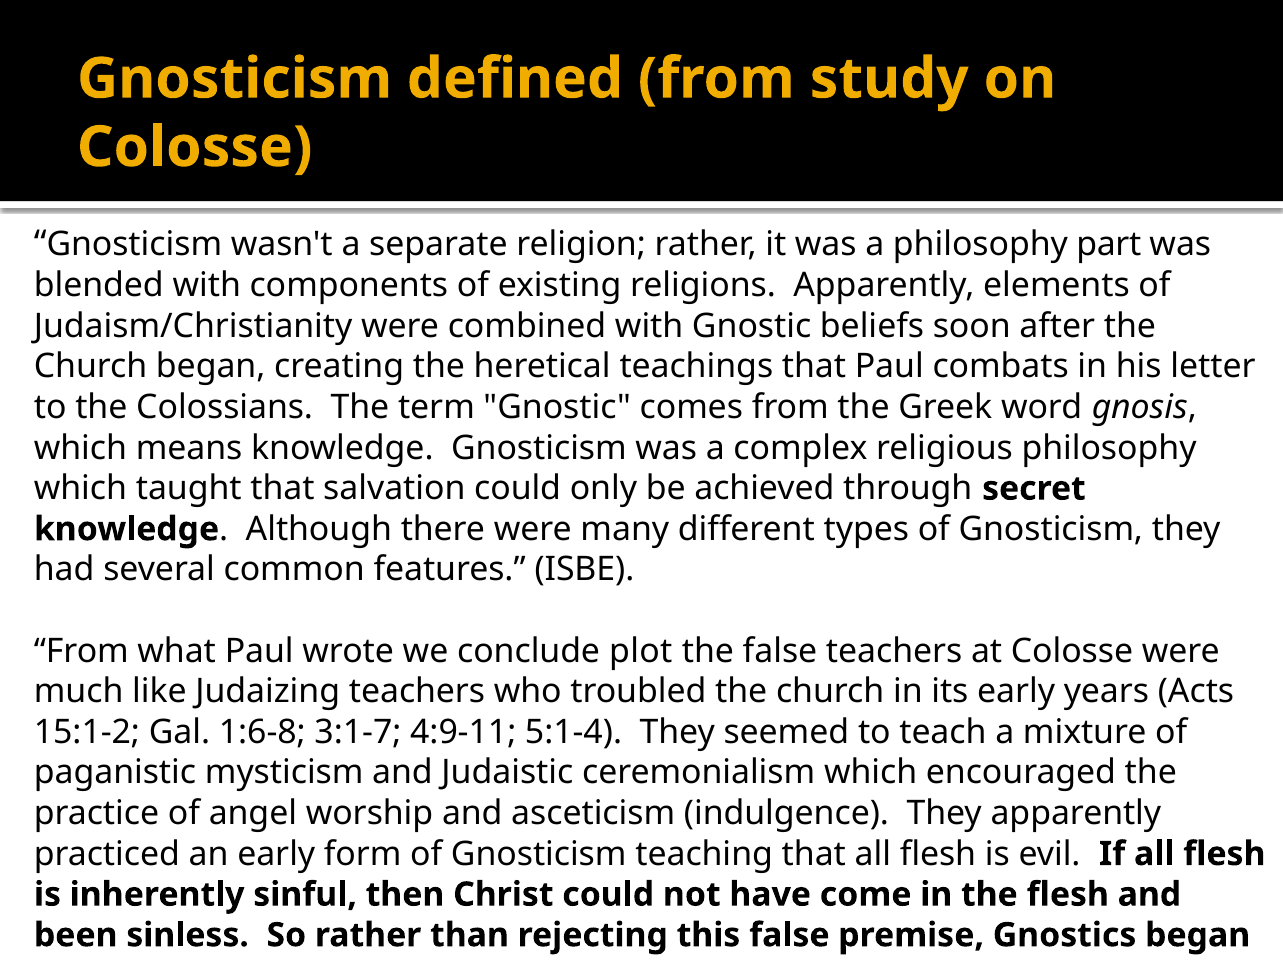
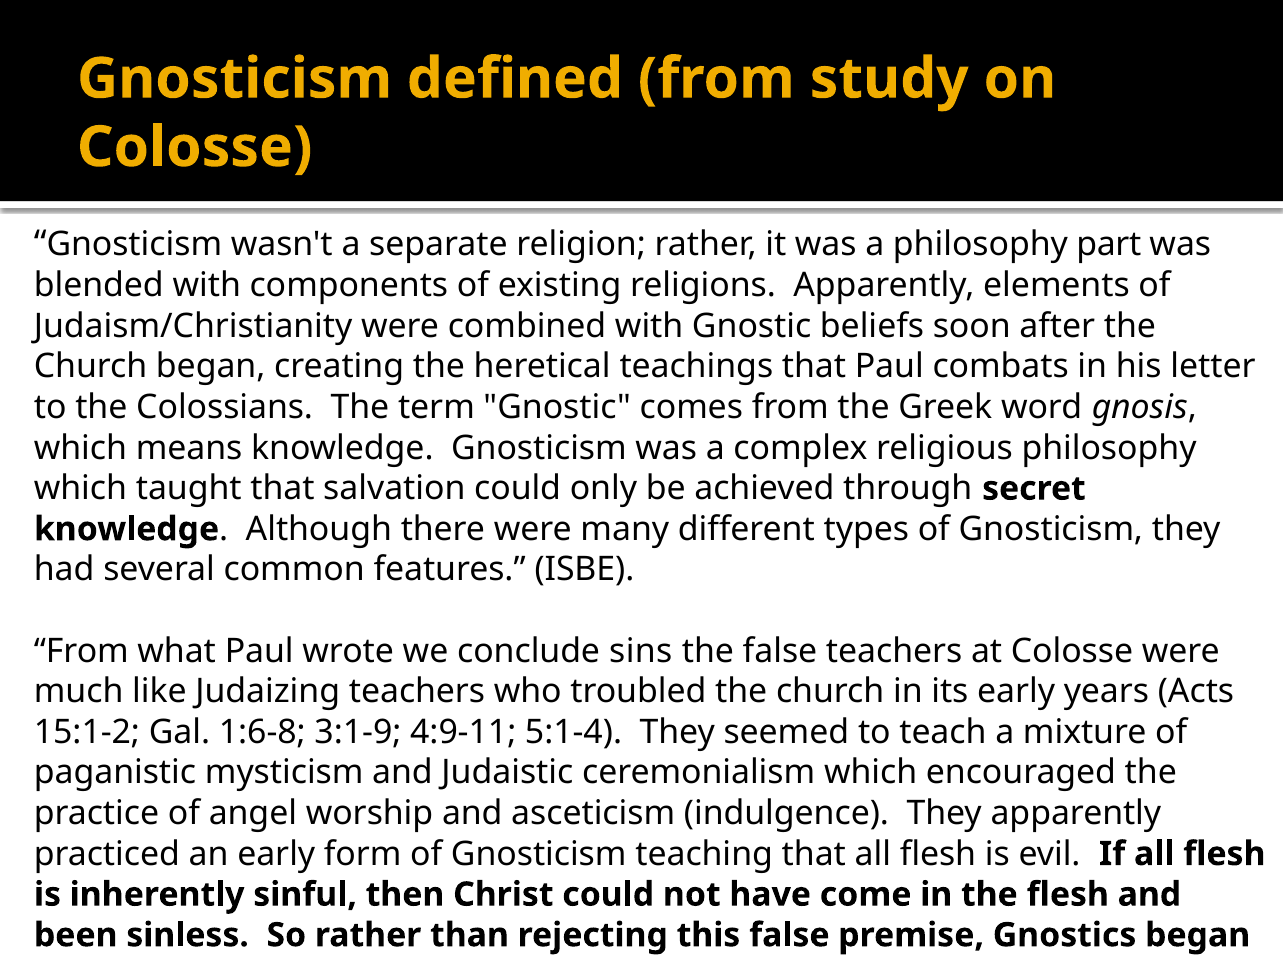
plot: plot -> sins
3:1-7: 3:1-7 -> 3:1-9
